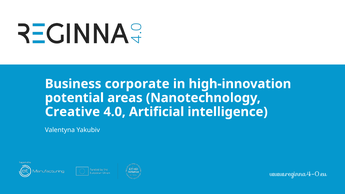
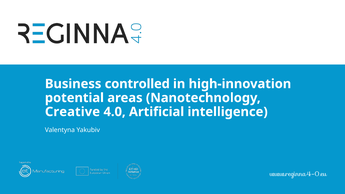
corporate: corporate -> controlled
